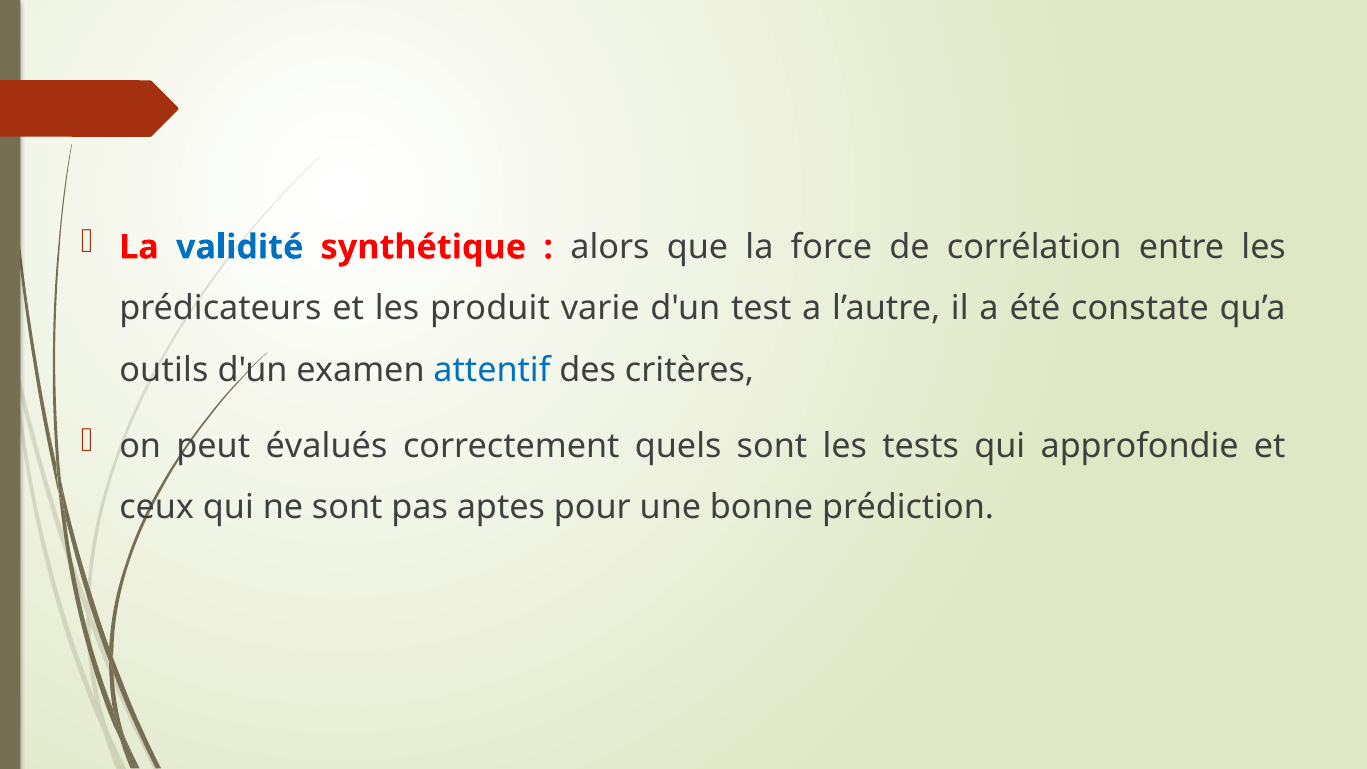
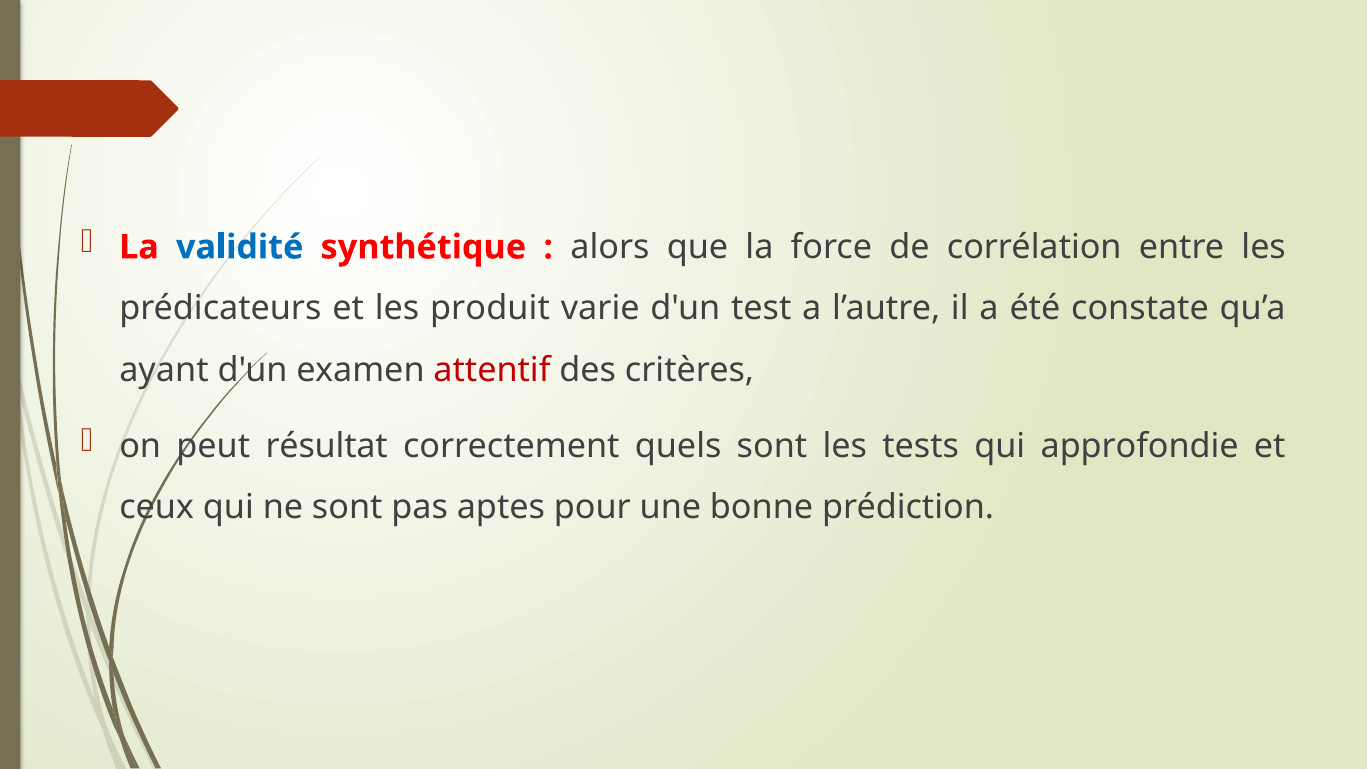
outils: outils -> ayant
attentif colour: blue -> red
évalués: évalués -> résultat
